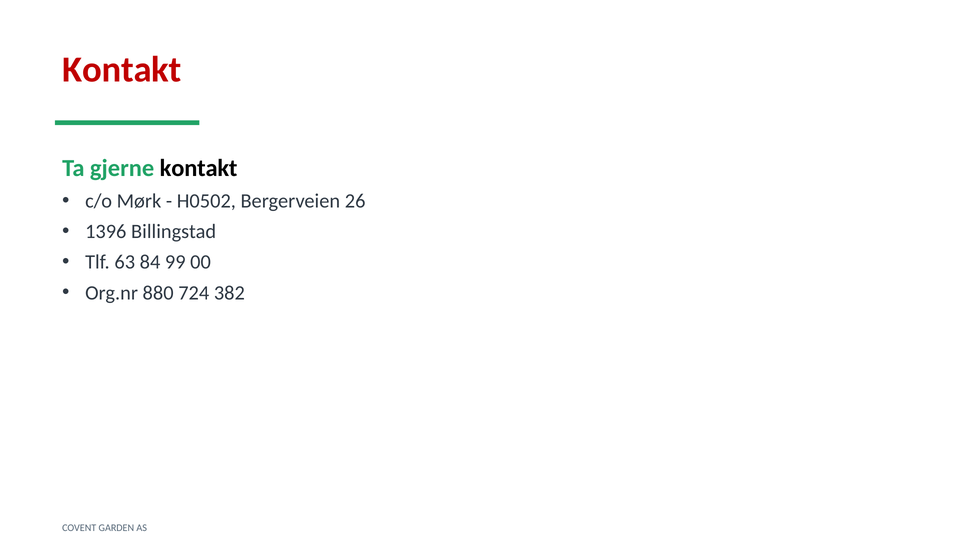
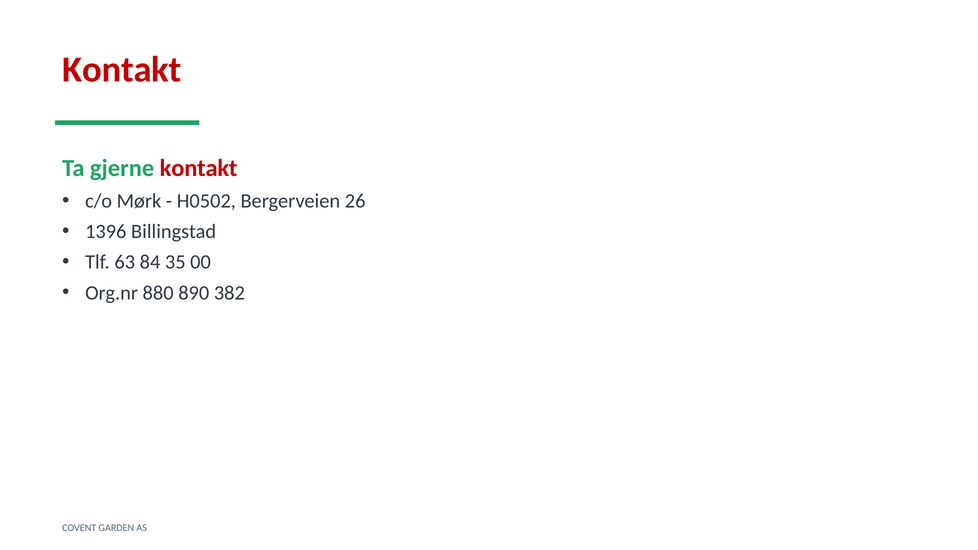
kontakt at (199, 168) colour: black -> red
99: 99 -> 35
724: 724 -> 890
